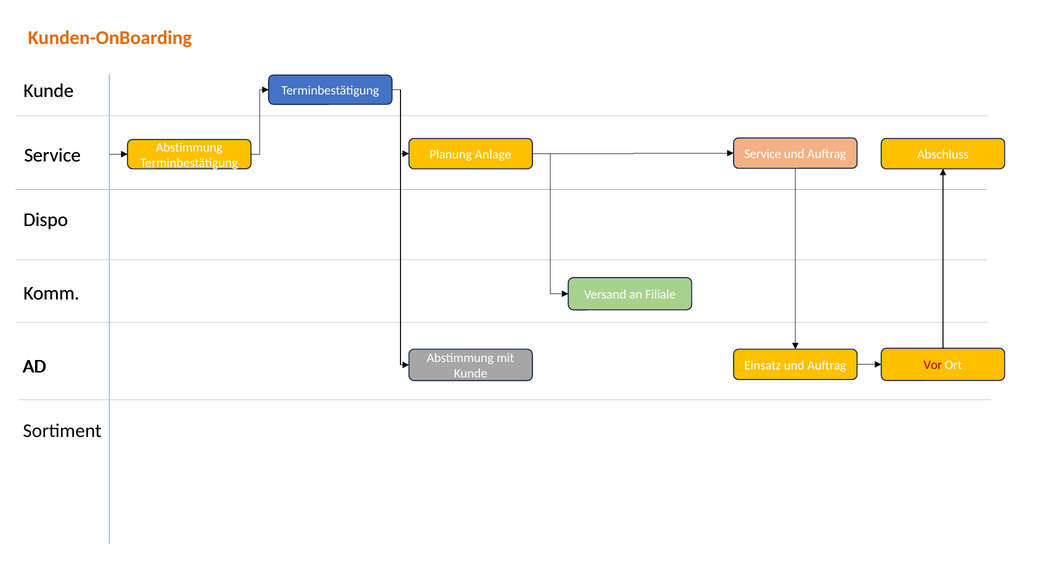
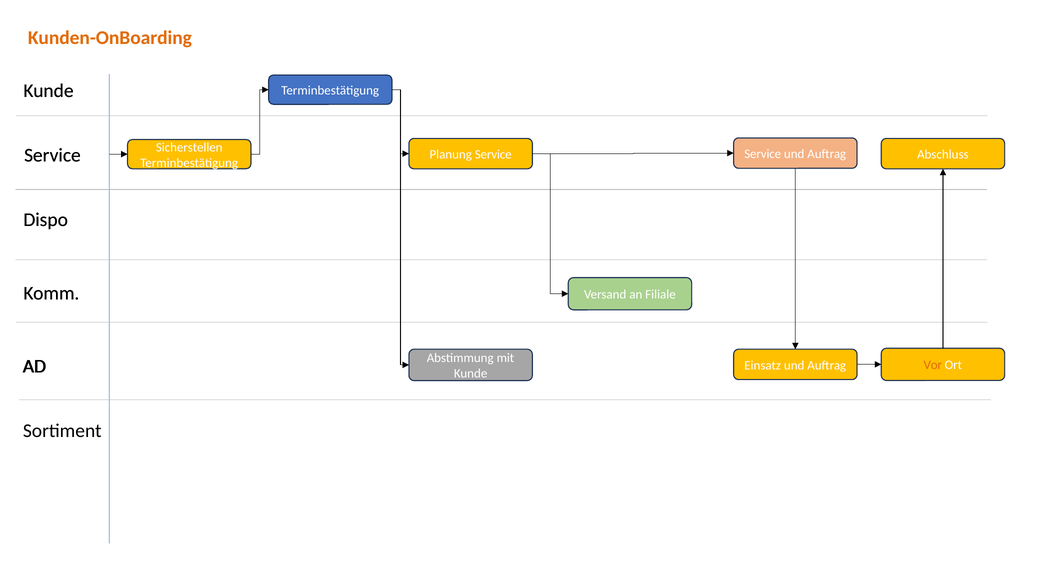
Abstimmung at (189, 147): Abstimmung -> Sicherstellen
Planung Anlage: Anlage -> Service
Vor colour: red -> orange
